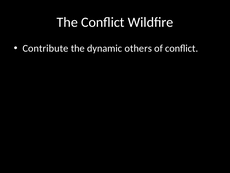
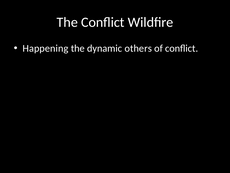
Contribute: Contribute -> Happening
